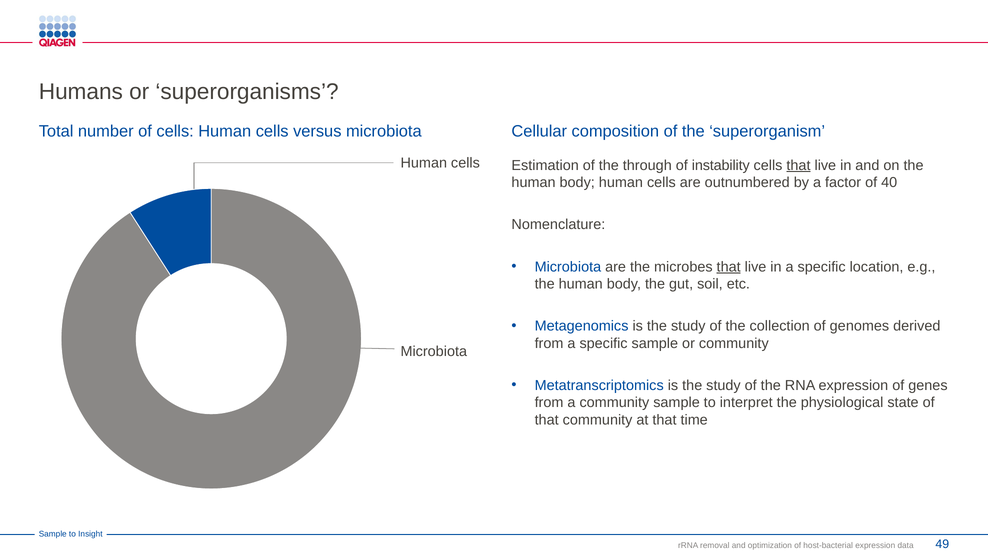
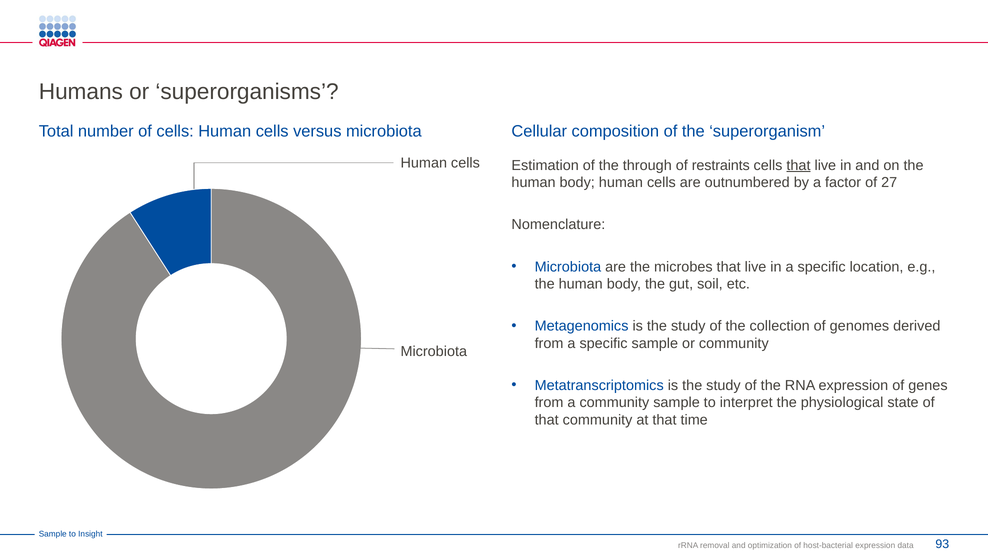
instability: instability -> restraints
40: 40 -> 27
that at (729, 267) underline: present -> none
49: 49 -> 93
